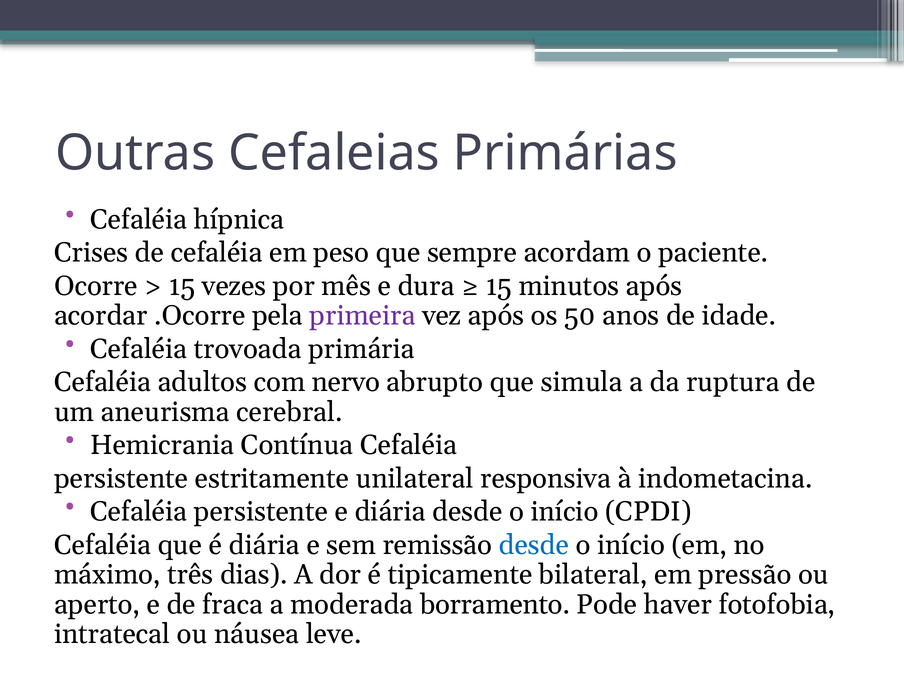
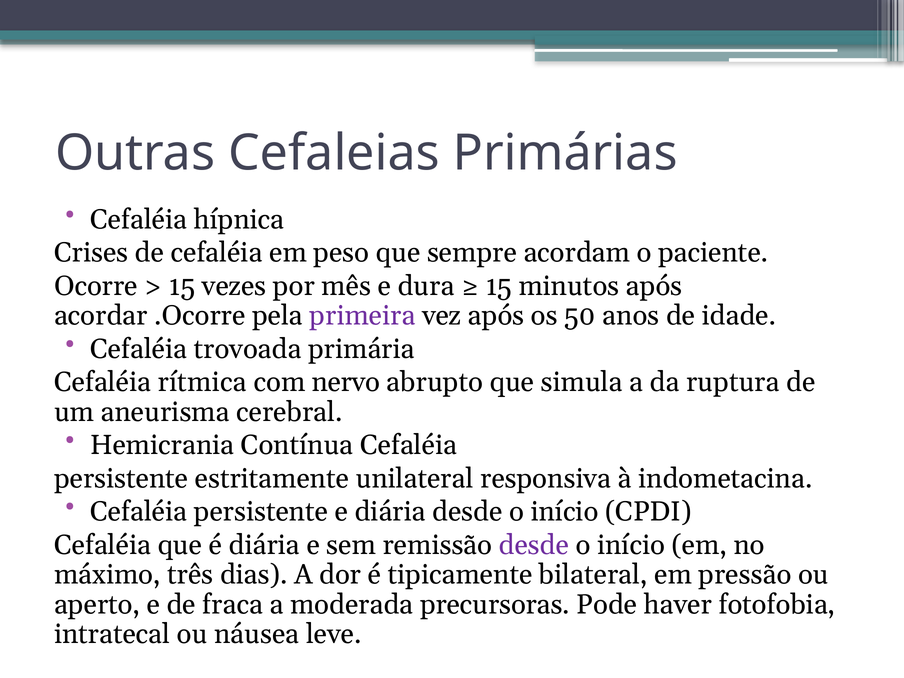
adultos: adultos -> rítmica
desde at (534, 545) colour: blue -> purple
borramento: borramento -> precursoras
